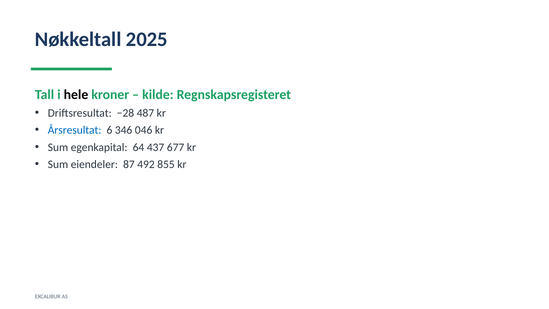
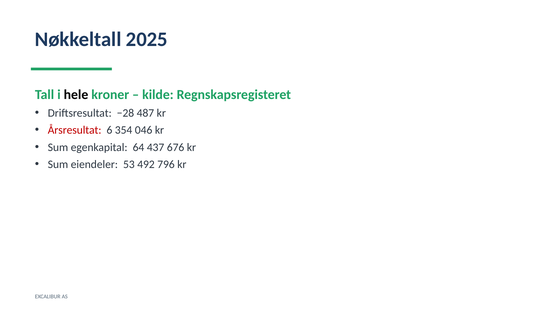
Årsresultat colour: blue -> red
346: 346 -> 354
677: 677 -> 676
87: 87 -> 53
855: 855 -> 796
